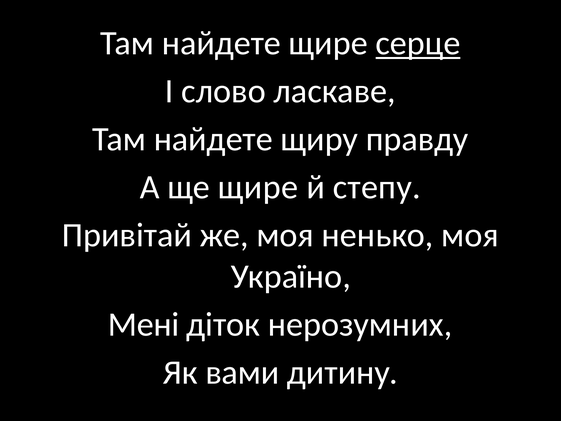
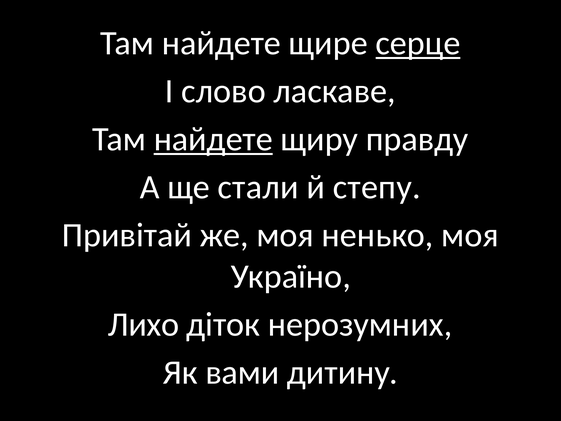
найдете at (213, 139) underline: none -> present
ще щире: щире -> стали
Мені: Мені -> Лихо
